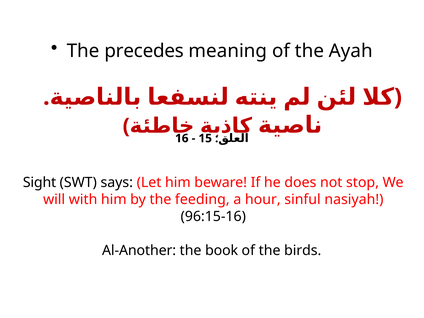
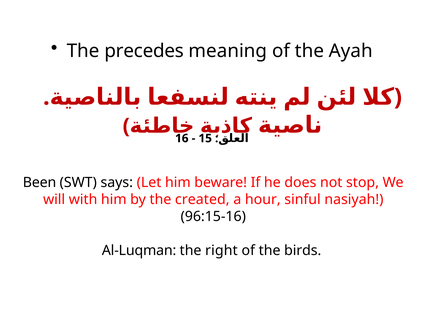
Sight: Sight -> Been
feeding: feeding -> created
Al-Another: Al-Another -> Al-Luqman
book: book -> right
